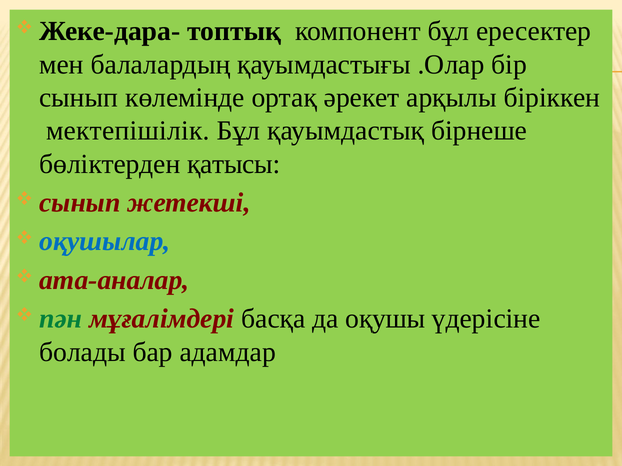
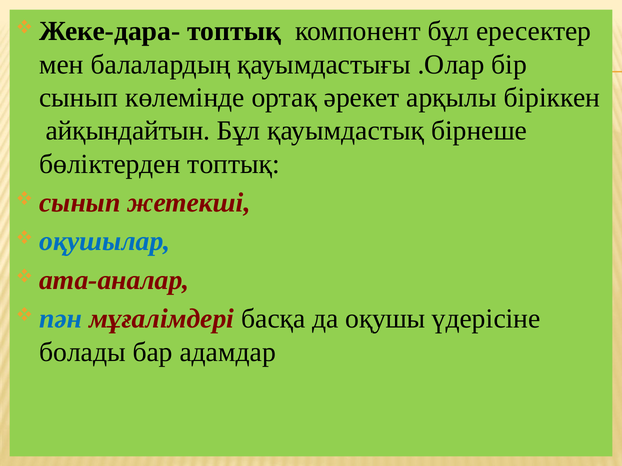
мектепішілік: мектепішілік -> айқындайтын
бөліктерден қатысы: қатысы -> топтық
пән colour: green -> blue
